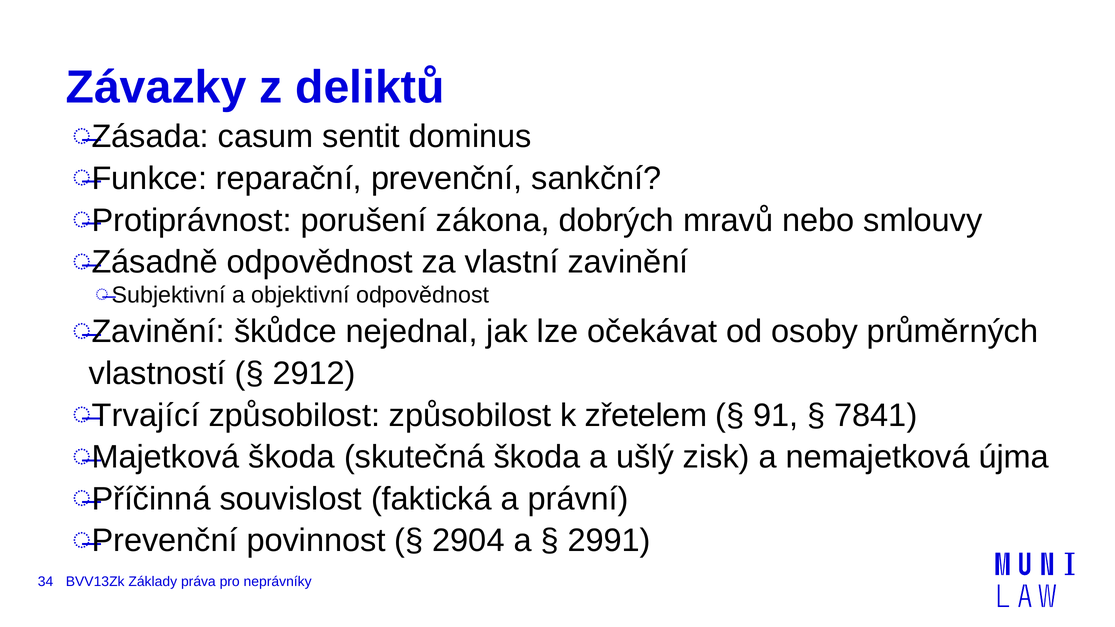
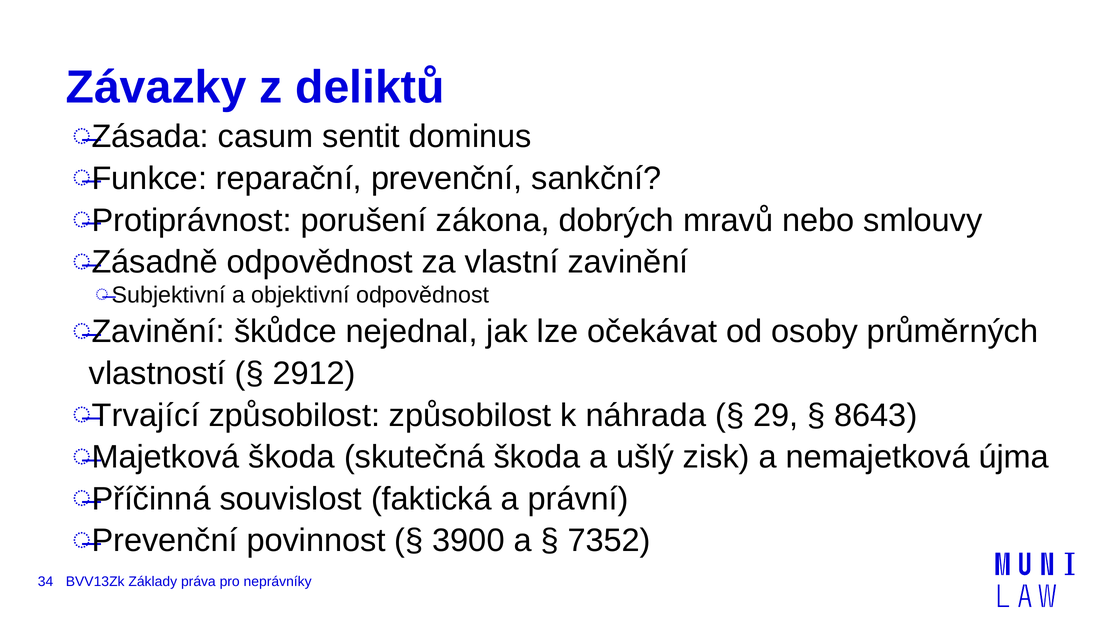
zřetelem: zřetelem -> náhrada
91: 91 -> 29
7841: 7841 -> 8643
2904: 2904 -> 3900
2991: 2991 -> 7352
